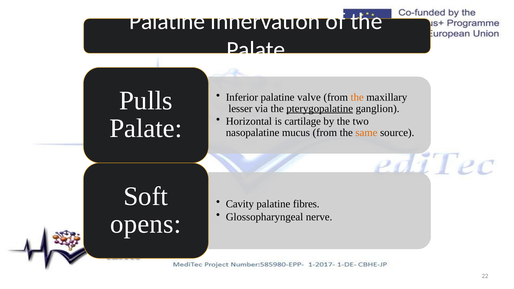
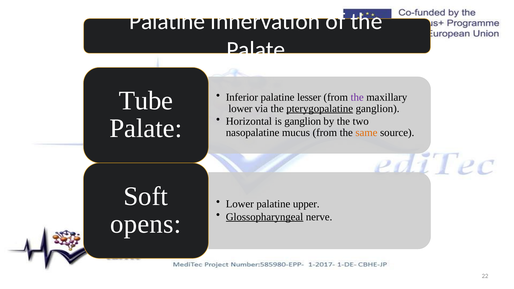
Pulls: Pulls -> Tube
valve: valve -> lesser
the at (357, 97) colour: orange -> purple
lesser at (240, 109): lesser -> lower
is cartilage: cartilage -> ganglion
Cavity at (240, 204): Cavity -> Lower
fibres: fibres -> upper
Glossopharyngeal underline: none -> present
